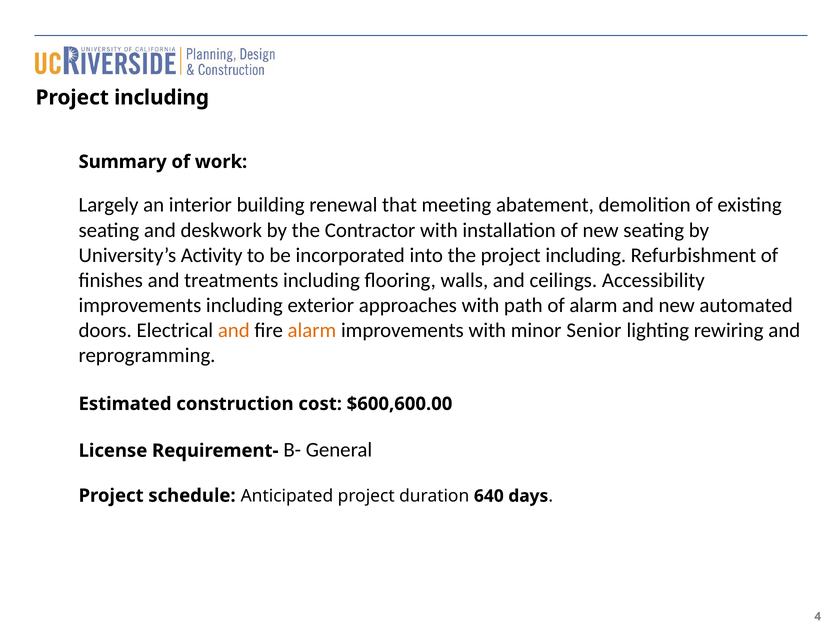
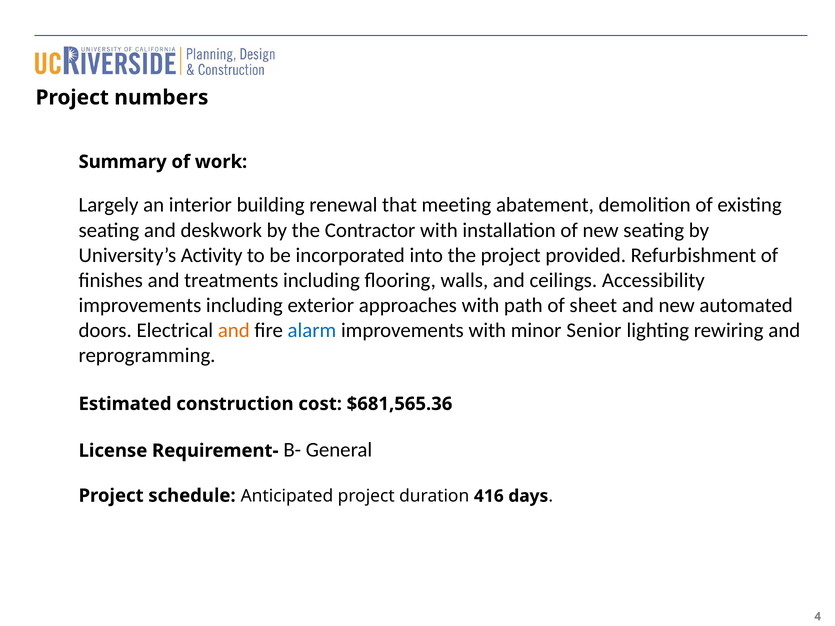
including at (162, 98): including -> numbers
the project including: including -> provided
of alarm: alarm -> sheet
alarm at (312, 330) colour: orange -> blue
$600,600.00: $600,600.00 -> $681,565.36
640: 640 -> 416
